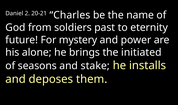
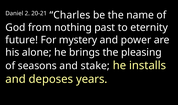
soldiers: soldiers -> nothing
initiated: initiated -> pleasing
them: them -> years
